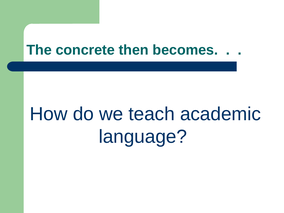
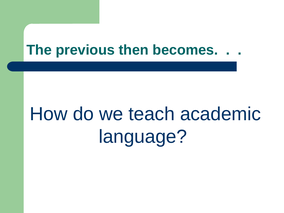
concrete: concrete -> previous
